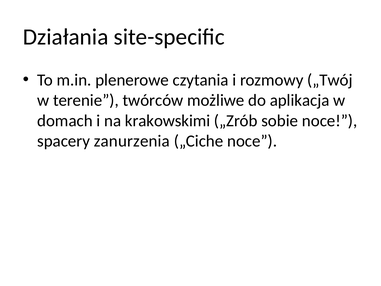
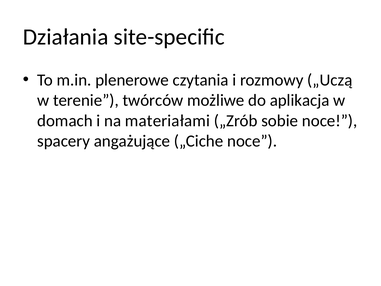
„Twój: „Twój -> „Uczą
krakowskimi: krakowskimi -> materiałami
zanurzenia: zanurzenia -> angażujące
